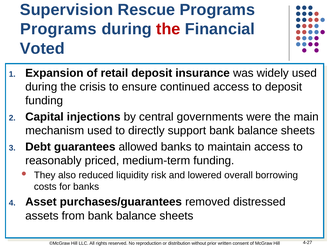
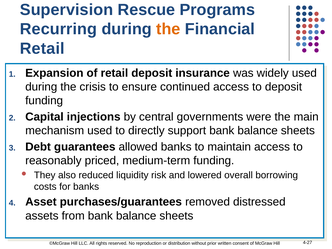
Programs at (58, 29): Programs -> Recurring
the at (168, 29) colour: red -> orange
Voted at (42, 48): Voted -> Retail
